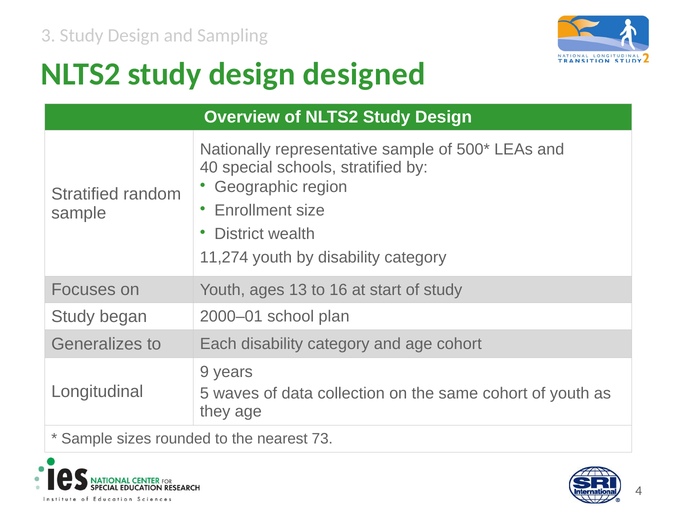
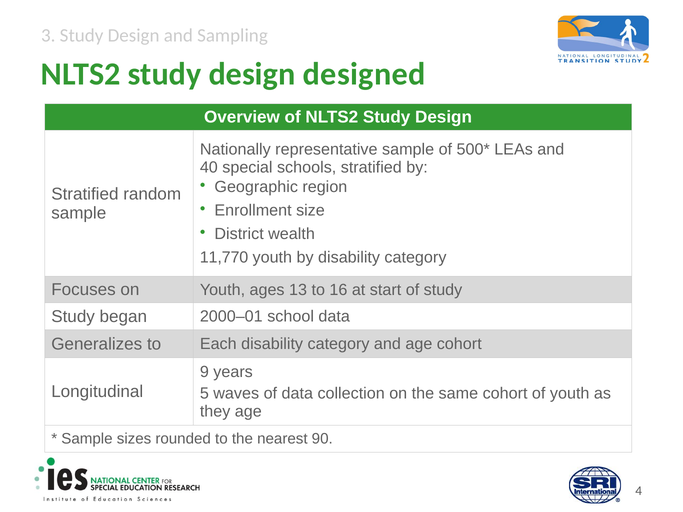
11,274: 11,274 -> 11,770
school plan: plan -> data
73: 73 -> 90
